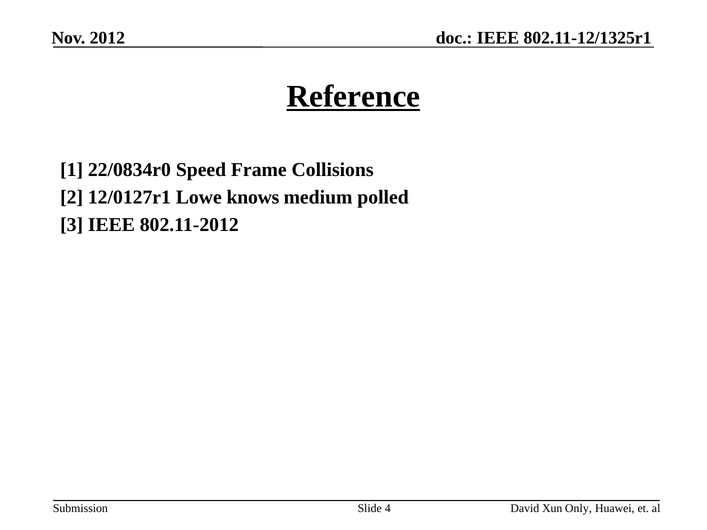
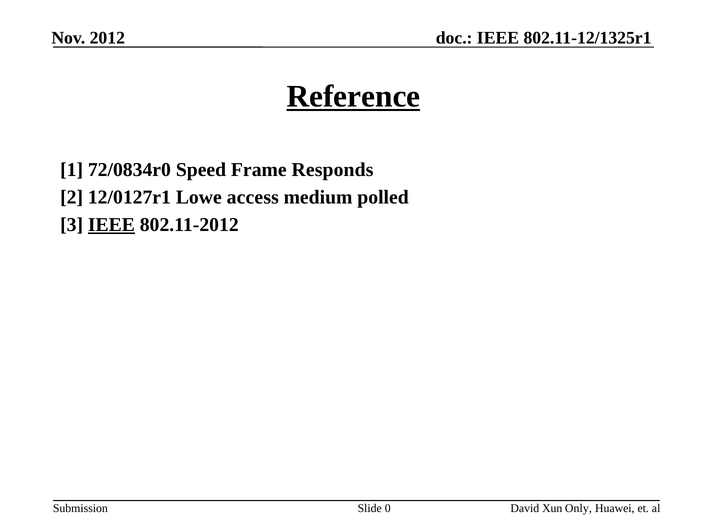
22/0834r0: 22/0834r0 -> 72/0834r0
Collisions: Collisions -> Responds
knows: knows -> access
IEEE at (111, 225) underline: none -> present
4: 4 -> 0
